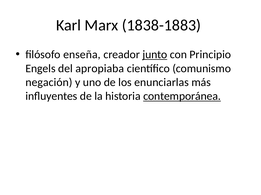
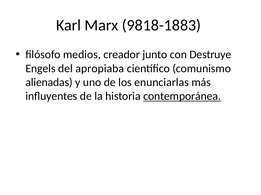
1838-1883: 1838-1883 -> 9818-1883
enseña: enseña -> medios
junto underline: present -> none
Principio: Principio -> Destruye
negación: negación -> alienadas
